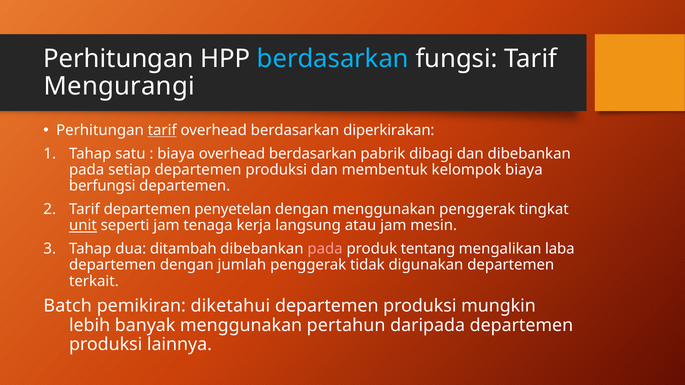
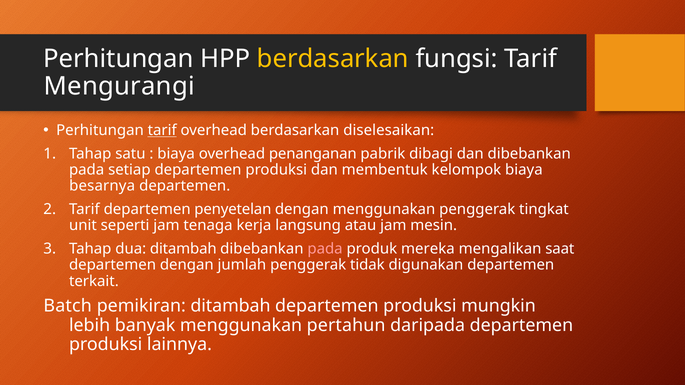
berdasarkan at (333, 59) colour: light blue -> yellow
diperkirakan: diperkirakan -> diselesaikan
biaya overhead berdasarkan: berdasarkan -> penanganan
berfungsi: berfungsi -> besarnya
unit underline: present -> none
tentang: tentang -> mereka
laba: laba -> saat
pemikiran diketahui: diketahui -> ditambah
